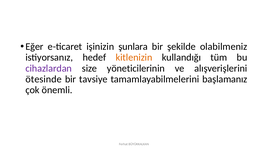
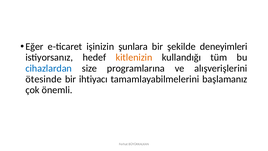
olabilmeniz: olabilmeniz -> deneyimleri
cihazlardan colour: purple -> blue
yöneticilerinin: yöneticilerinin -> programlarına
tavsiye: tavsiye -> ihtiyacı
